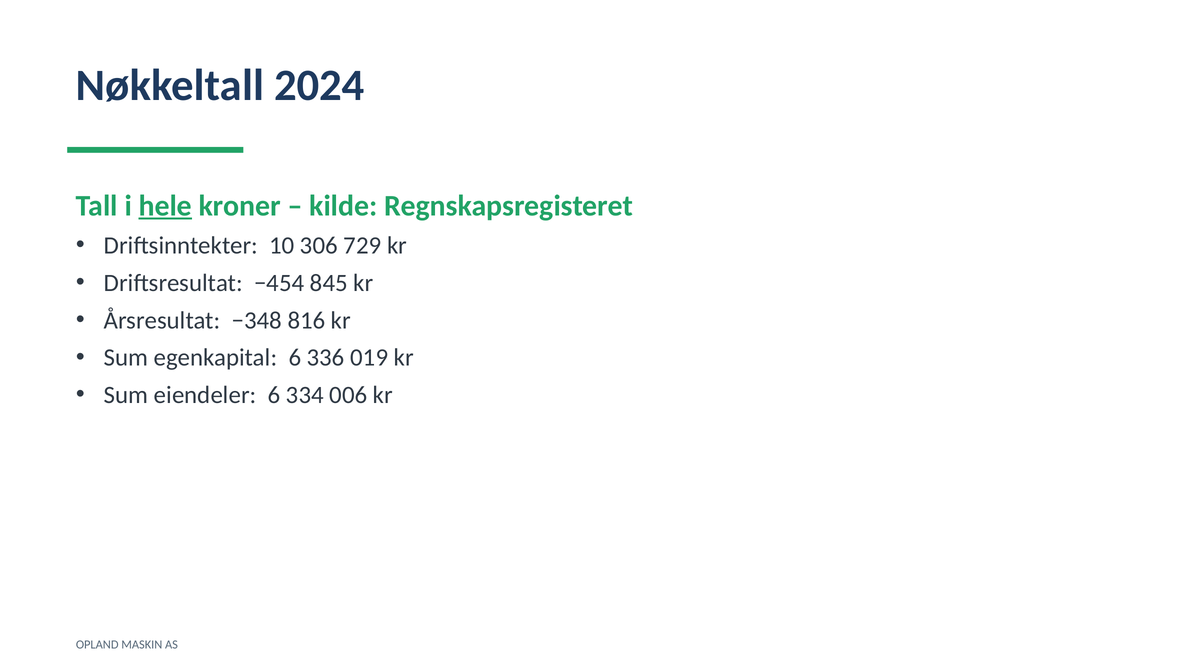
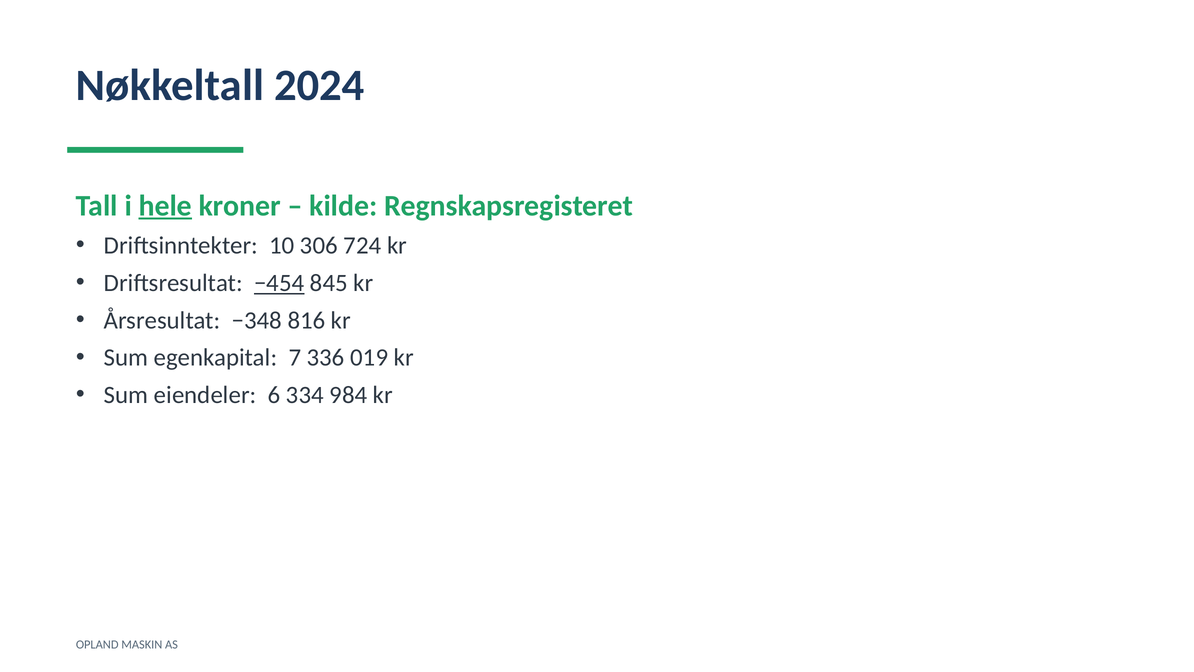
729: 729 -> 724
−454 underline: none -> present
egenkapital 6: 6 -> 7
006: 006 -> 984
